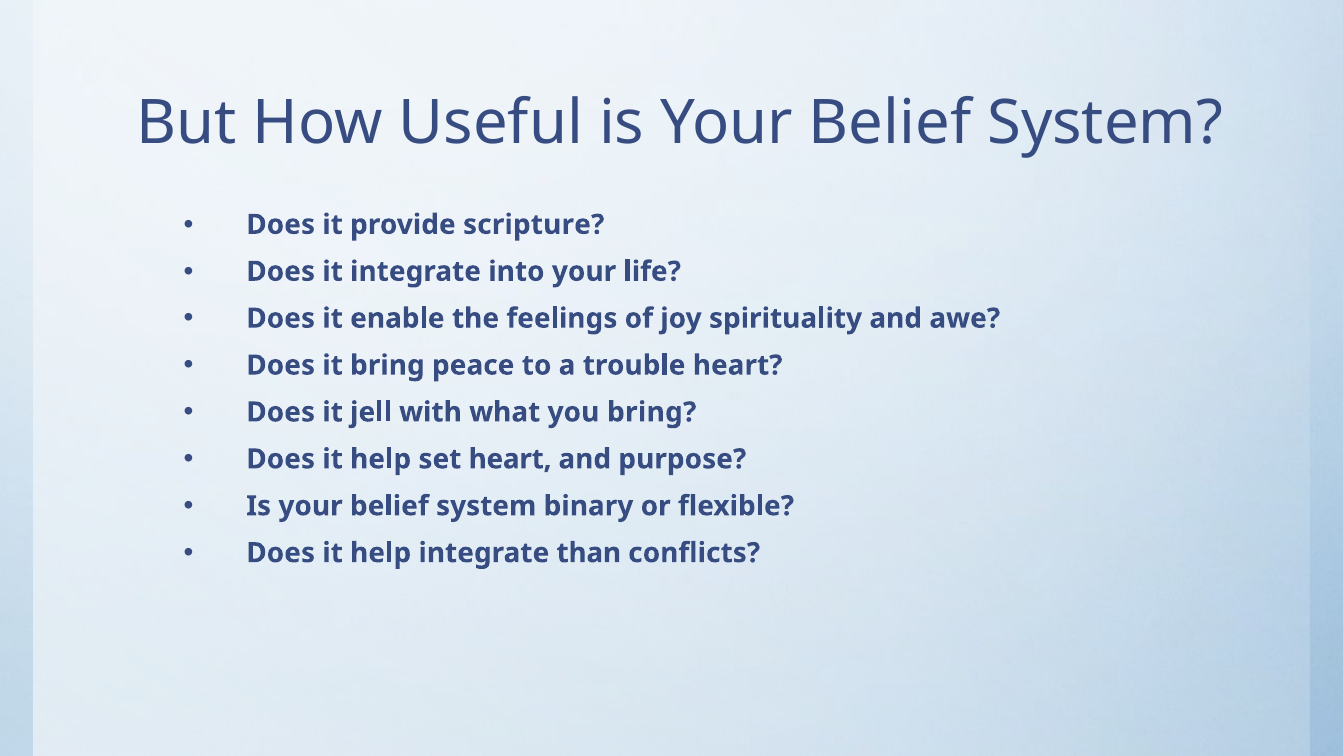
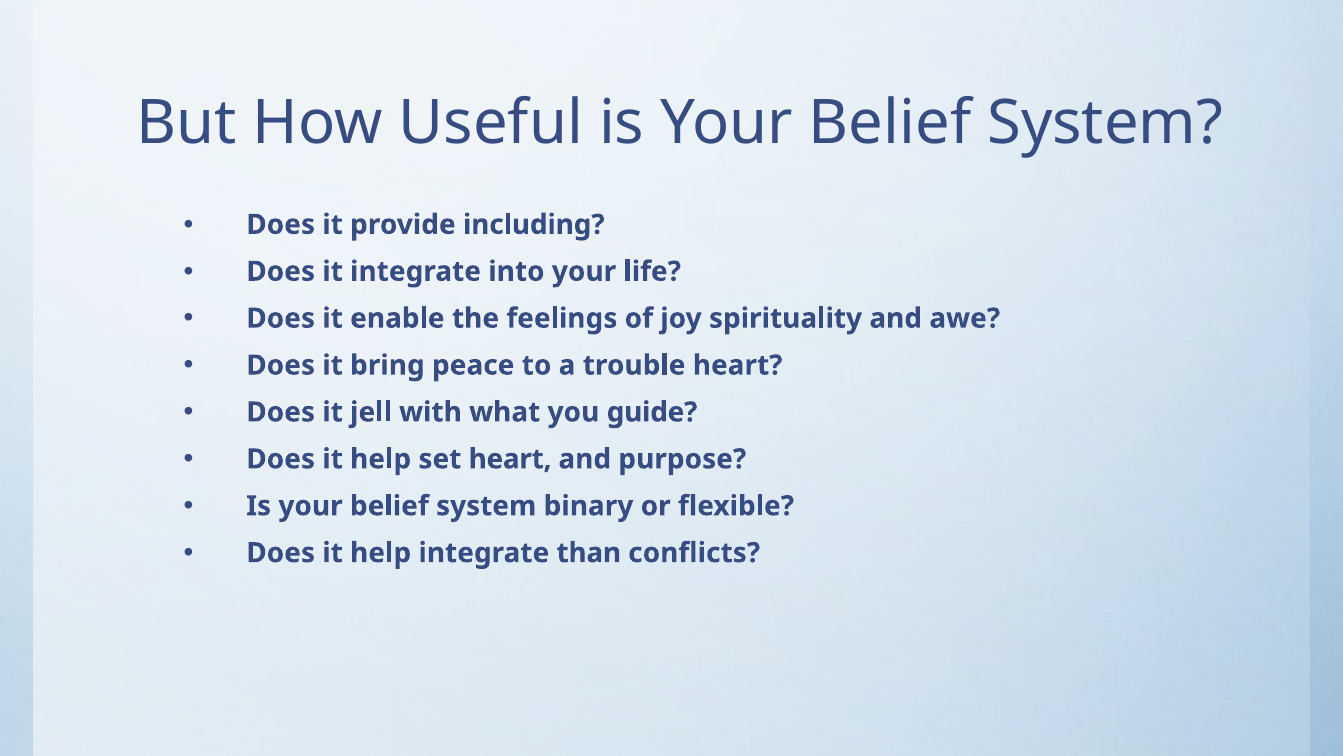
scripture: scripture -> including
you bring: bring -> guide
